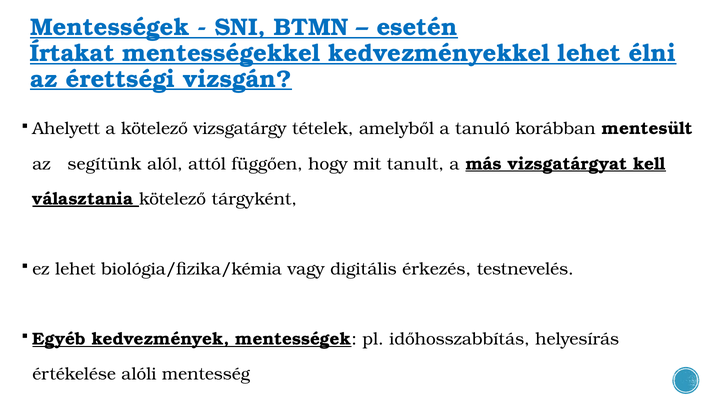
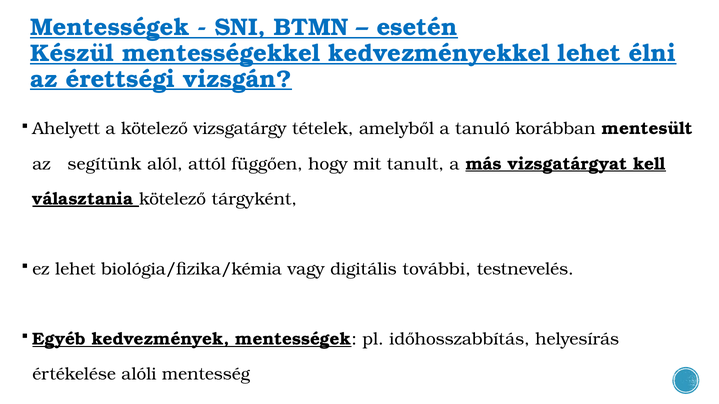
Írtakat: Írtakat -> Készül
érkezés: érkezés -> további
